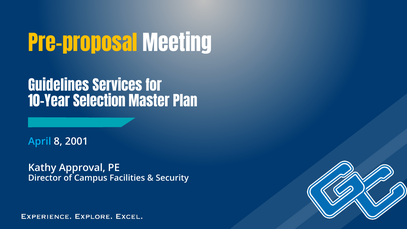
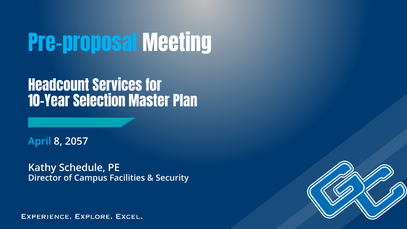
Pre-proposal colour: yellow -> light blue
Guidelines: Guidelines -> Headcount
2001: 2001 -> 2057
Approval: Approval -> Schedule
